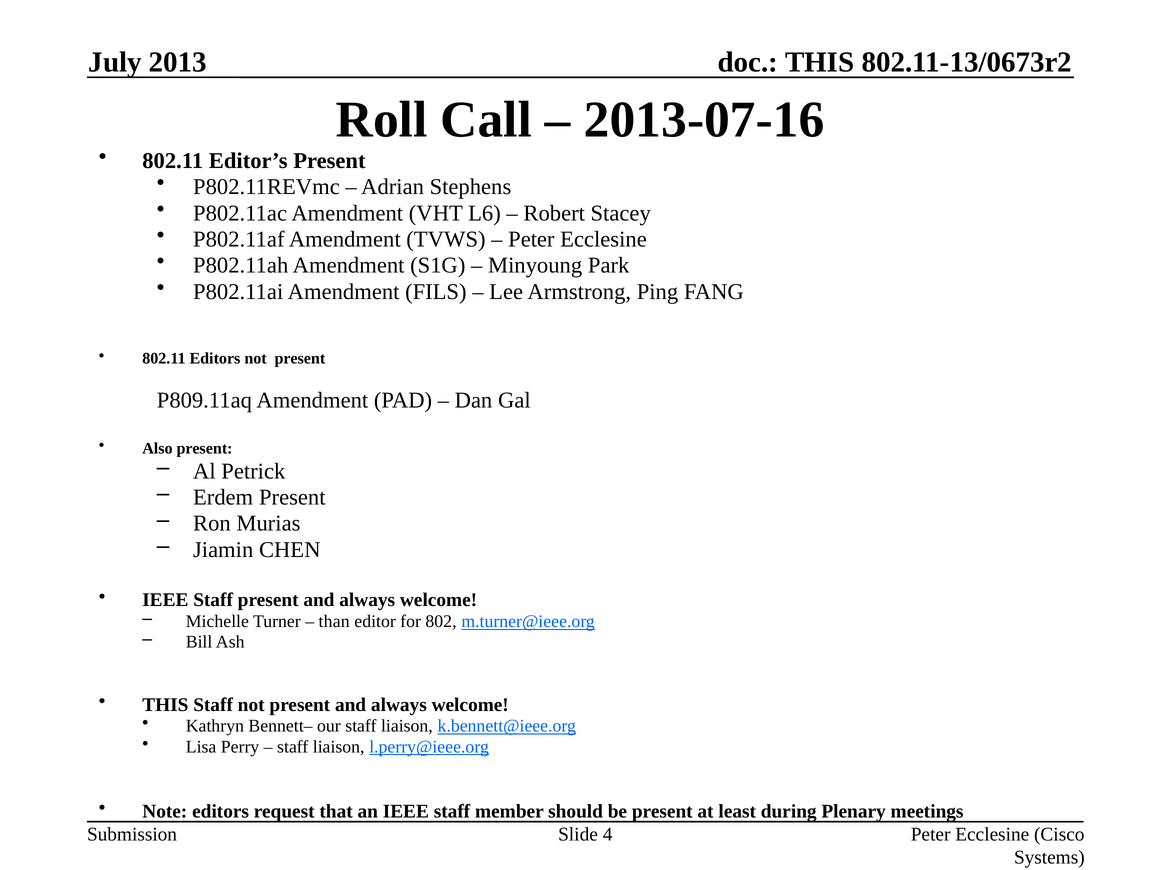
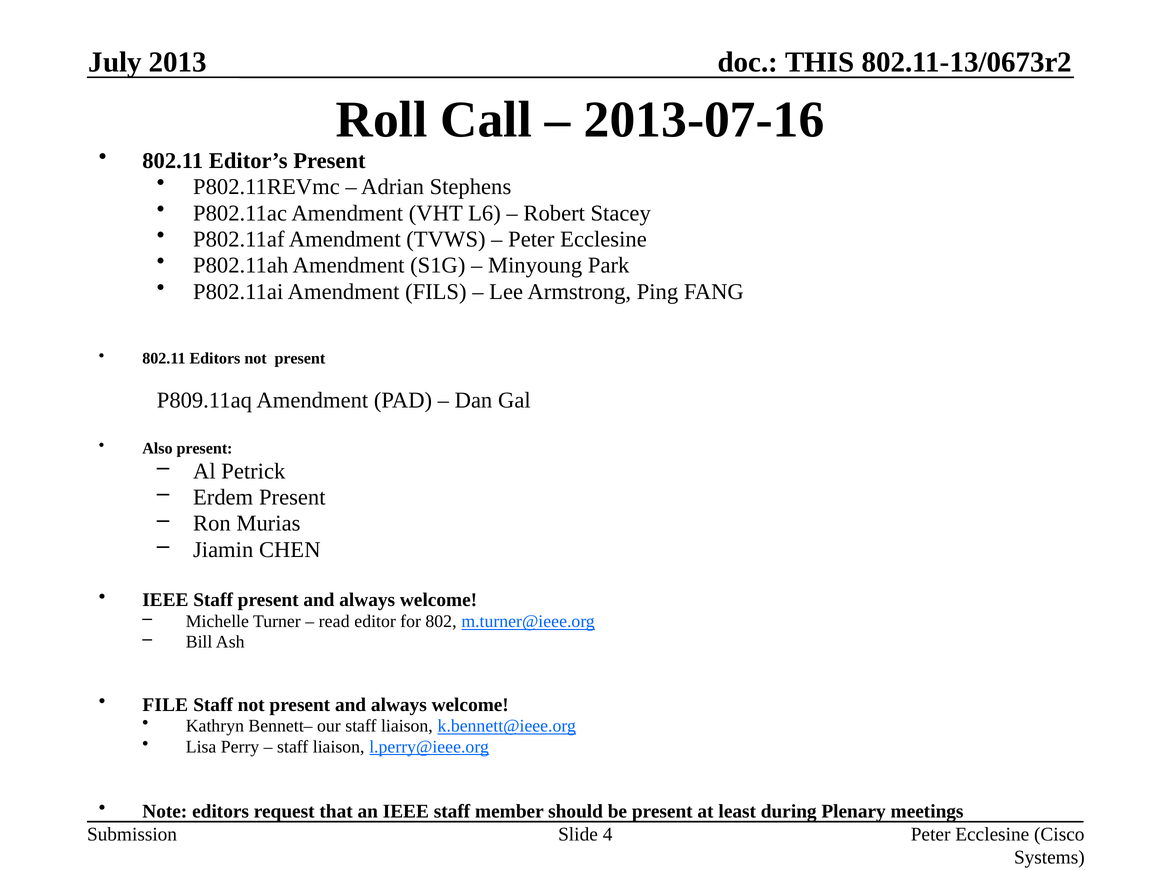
than: than -> read
THIS at (165, 705): THIS -> FILE
